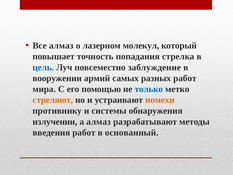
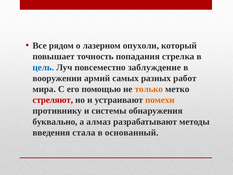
Все алмаз: алмаз -> рядом
молекул: молекул -> опухоли
только colour: blue -> orange
стреляют colour: orange -> red
излучении: излучении -> буквально
введения работ: работ -> стала
